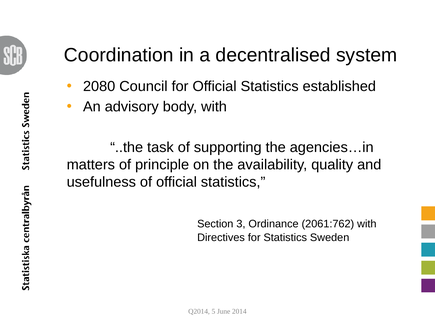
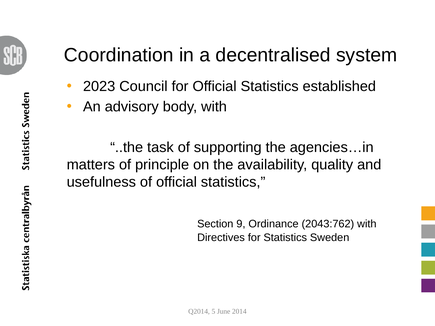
2080: 2080 -> 2023
3: 3 -> 9
2061:762: 2061:762 -> 2043:762
